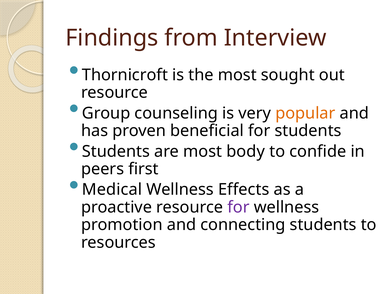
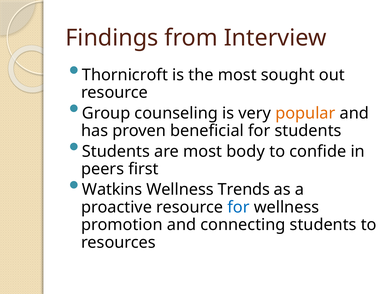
Medical: Medical -> Watkins
Effects: Effects -> Trends
for at (238, 207) colour: purple -> blue
